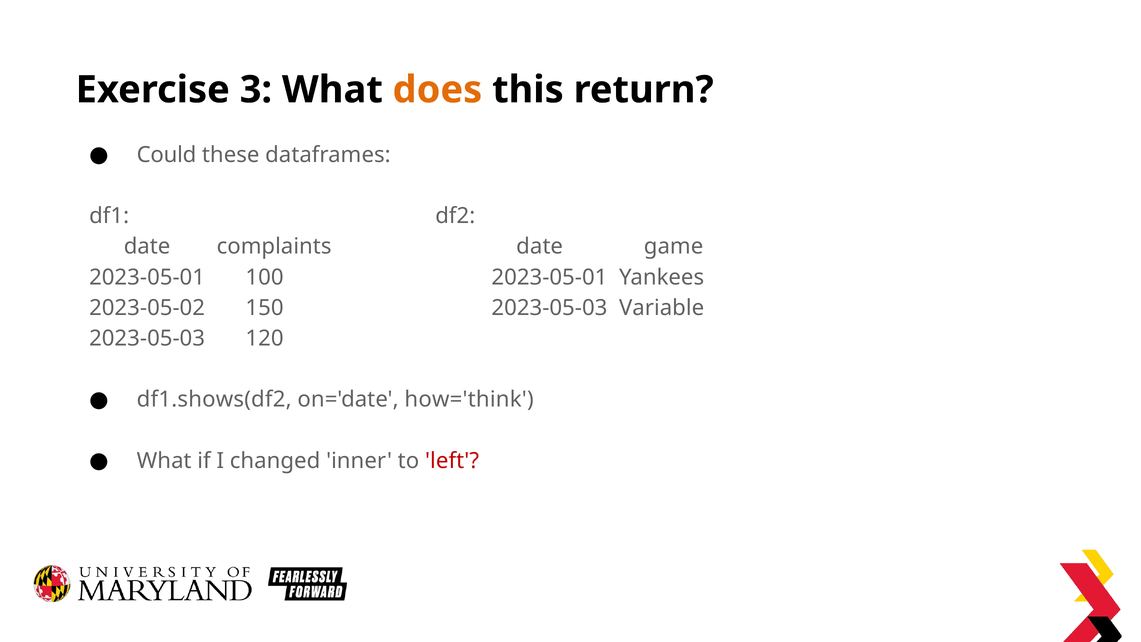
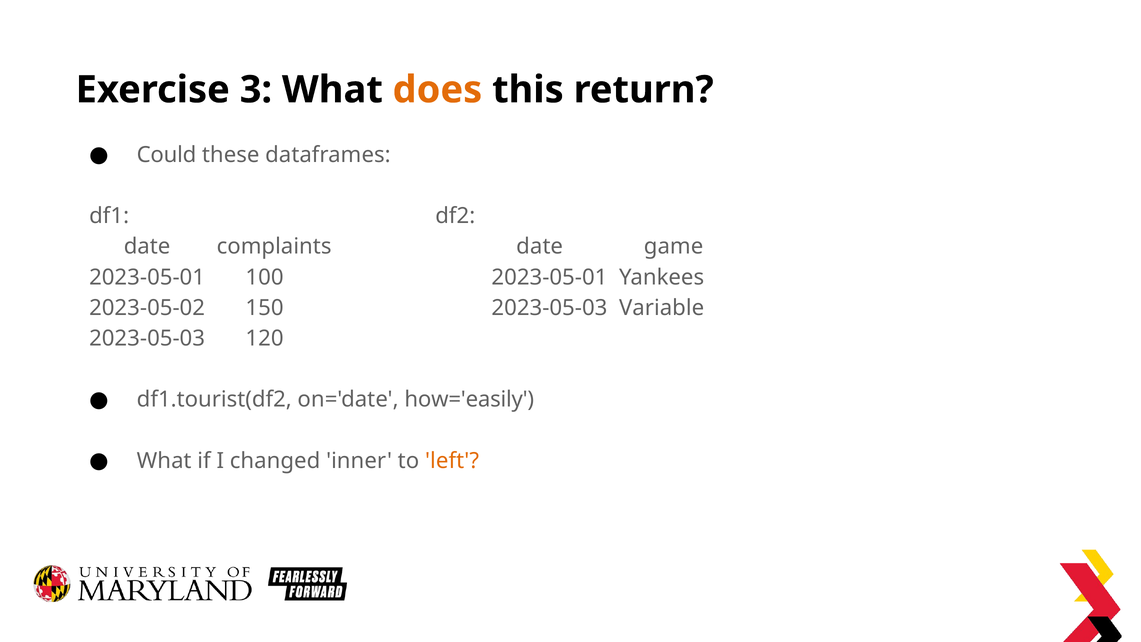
df1.shows(df2: df1.shows(df2 -> df1.tourist(df2
how='think: how='think -> how='easily
left colour: red -> orange
